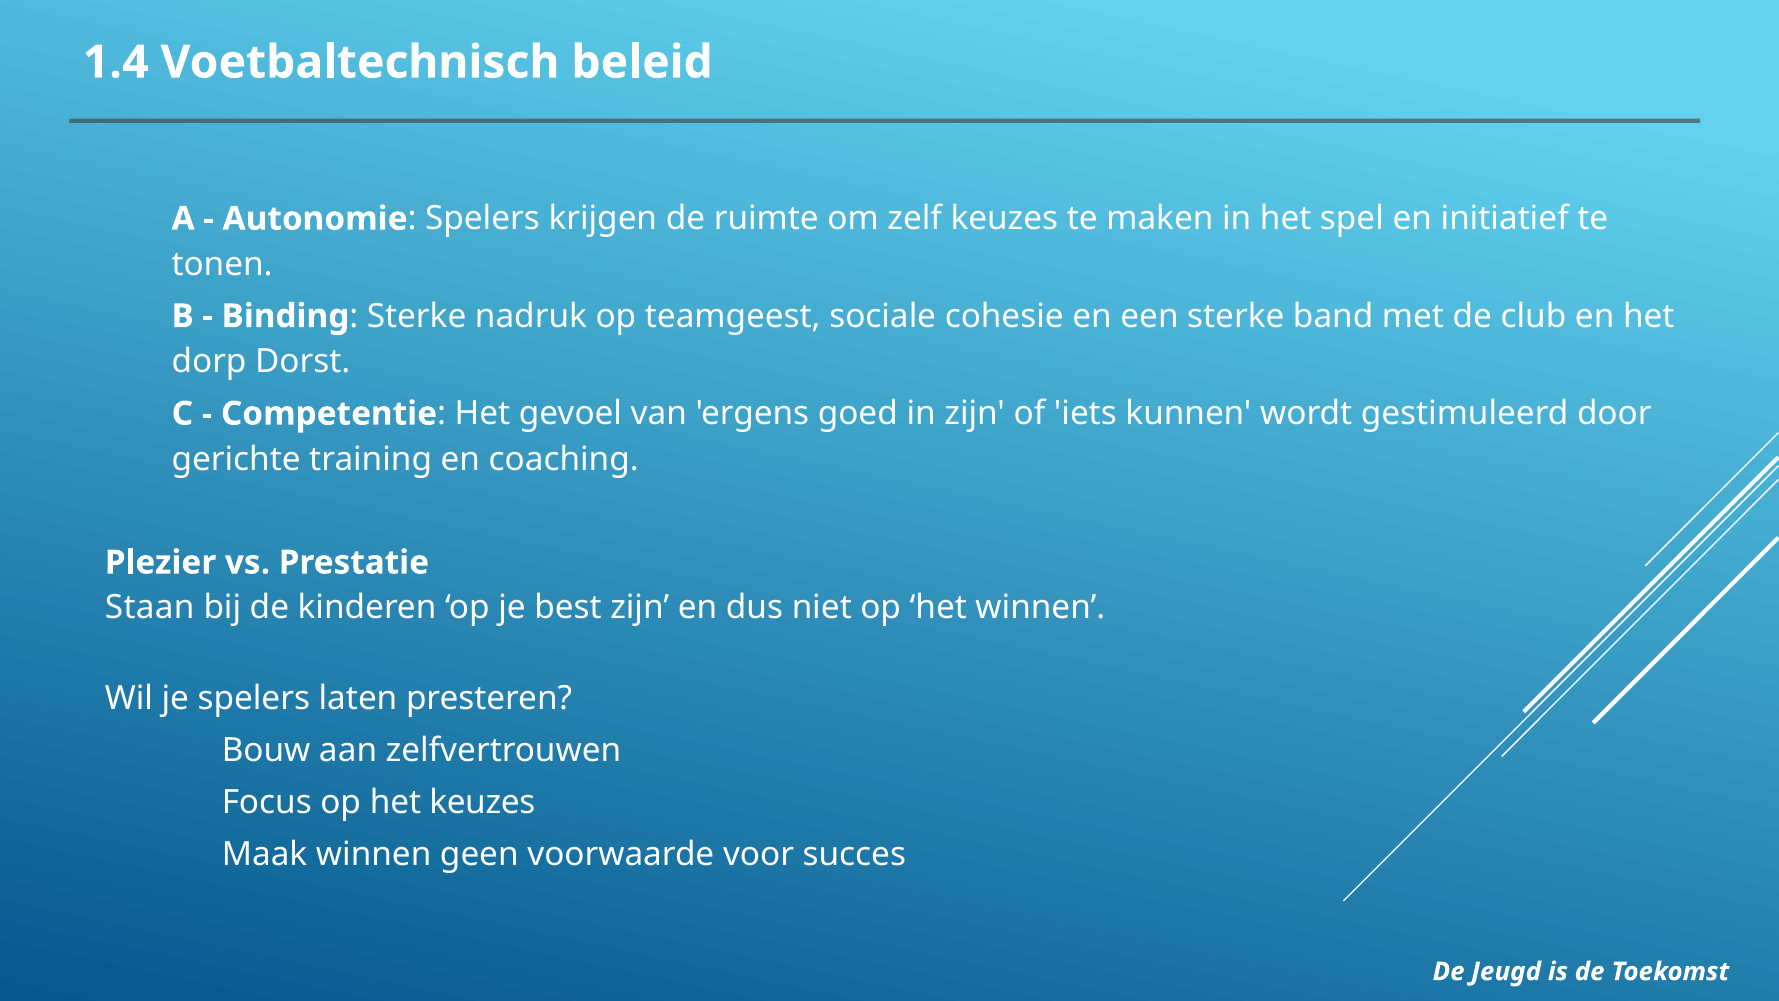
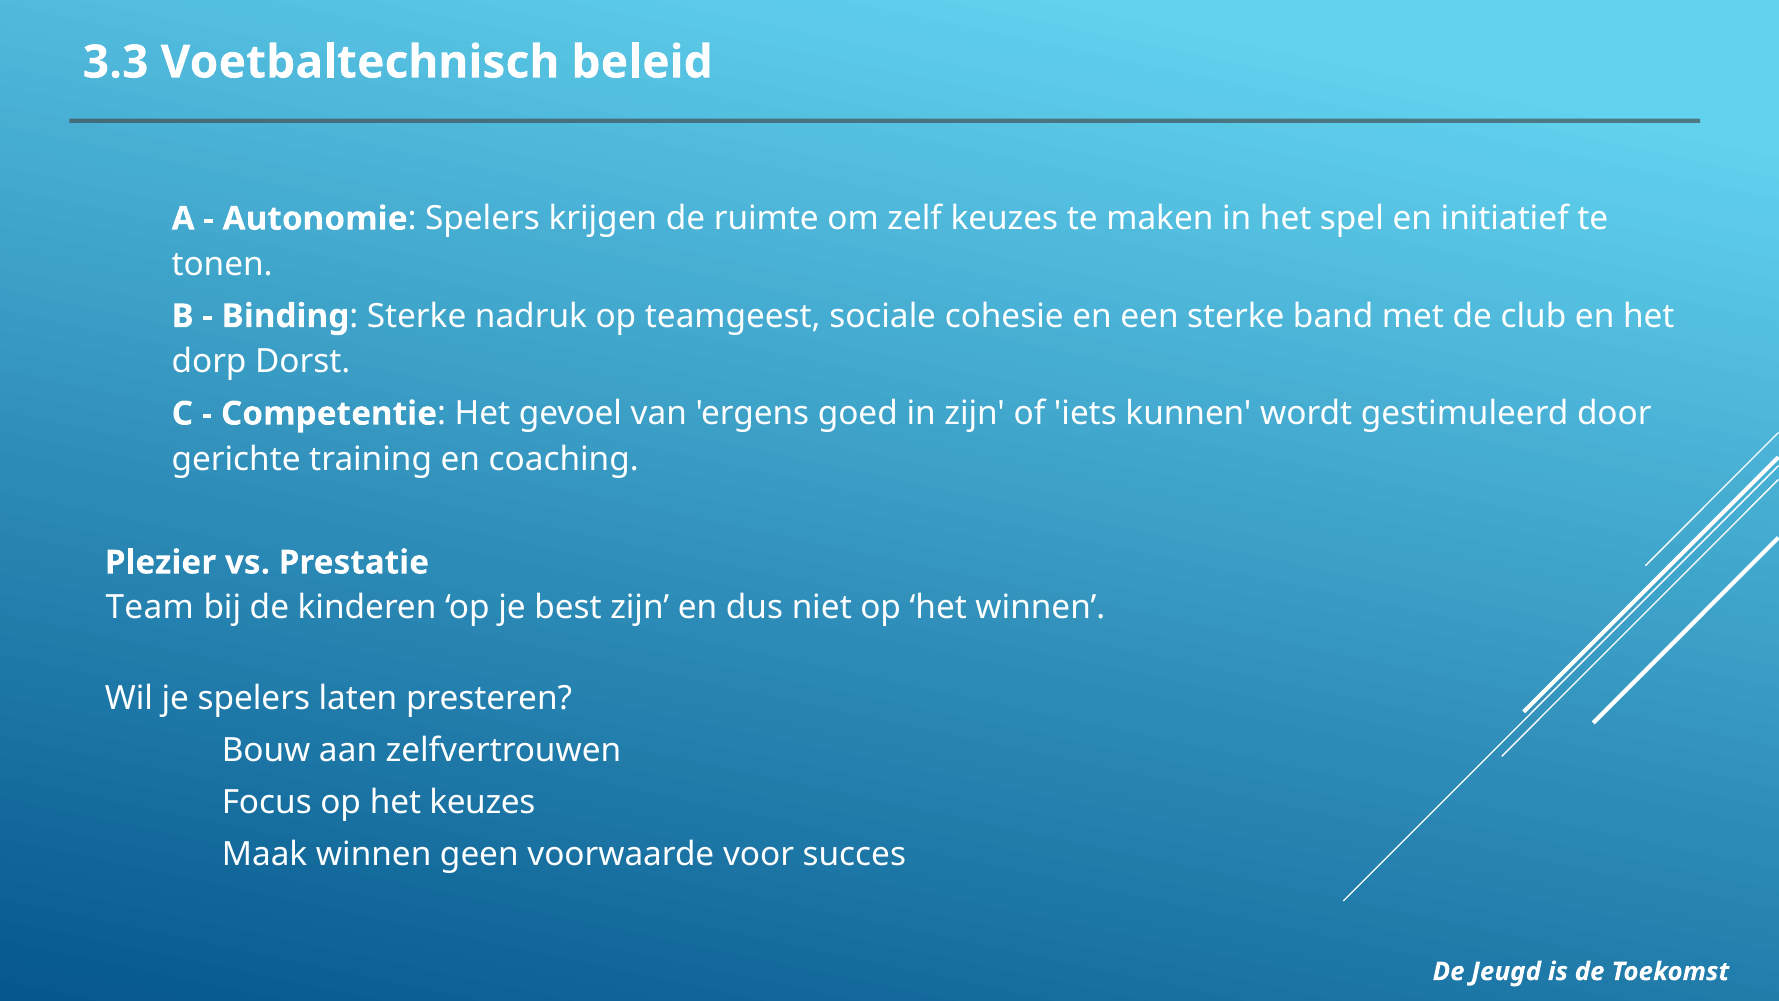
1.4: 1.4 -> 3.3
Staan: Staan -> Team
